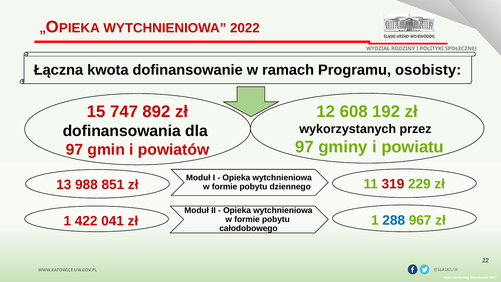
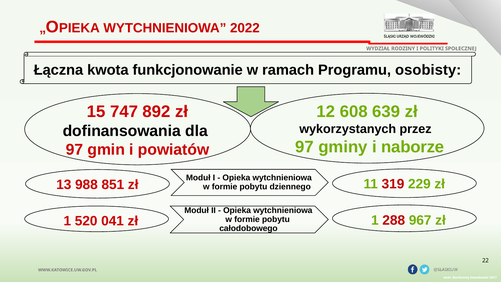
dofinansowanie: dofinansowanie -> funkcjonowanie
192: 192 -> 639
powiatu: powiatu -> naborze
288 colour: blue -> red
422: 422 -> 520
